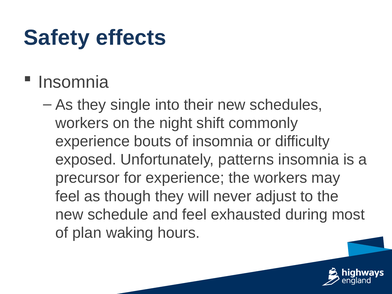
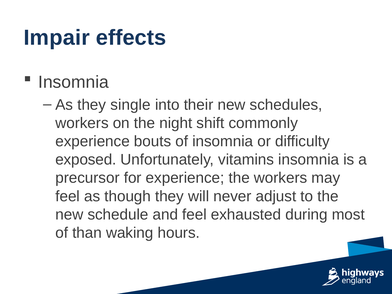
Safety: Safety -> Impair
patterns: patterns -> vitamins
plan: plan -> than
